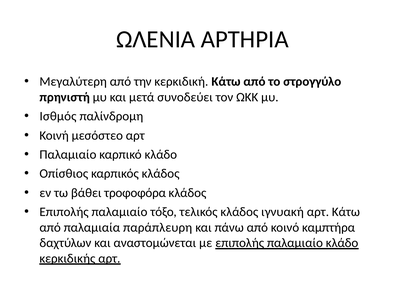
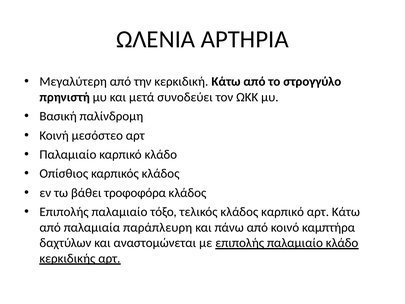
Ισθμός: Ισθμός -> Βασική
κλάδος ιγνυακή: ιγνυακή -> καρπικό
